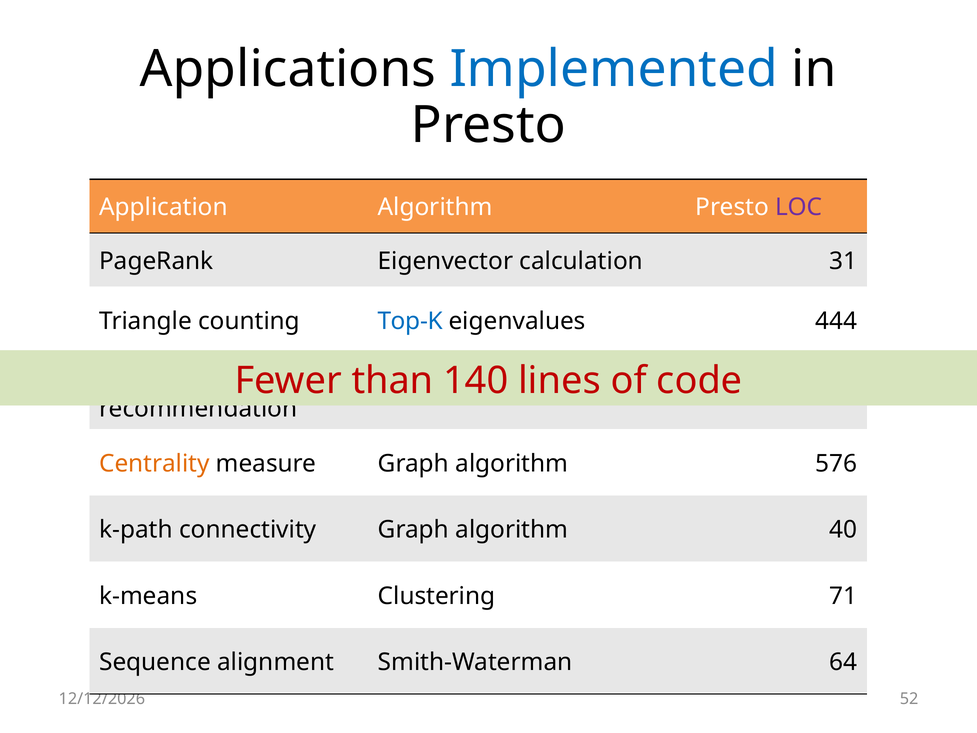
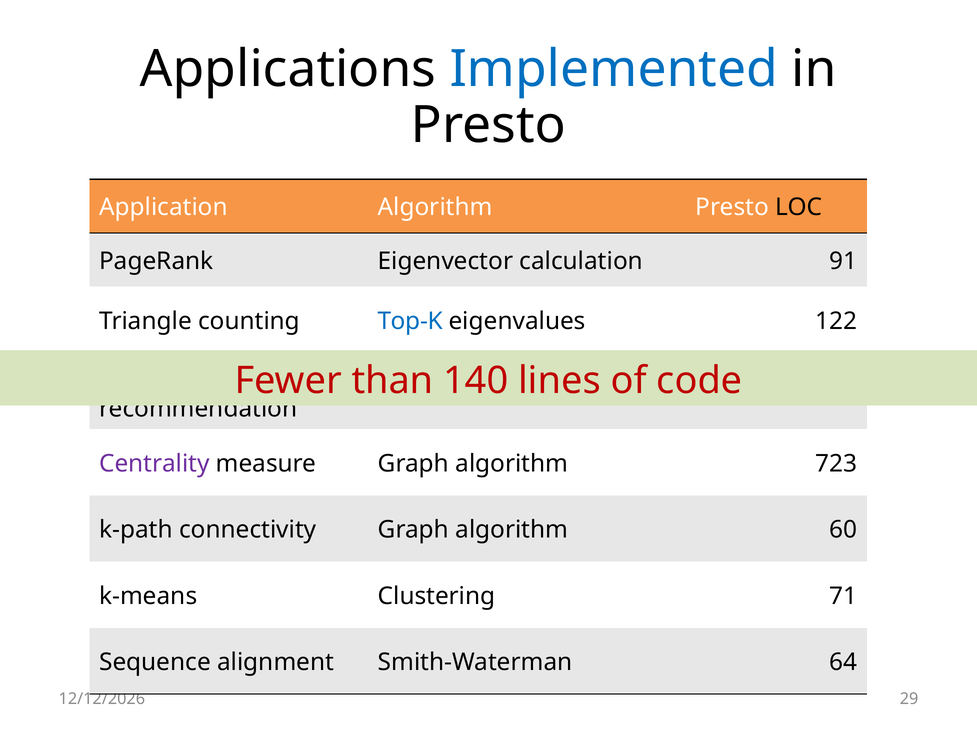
LOC colour: purple -> black
31: 31 -> 91
444: 444 -> 122
Centrality colour: orange -> purple
576: 576 -> 723
40: 40 -> 60
52: 52 -> 29
